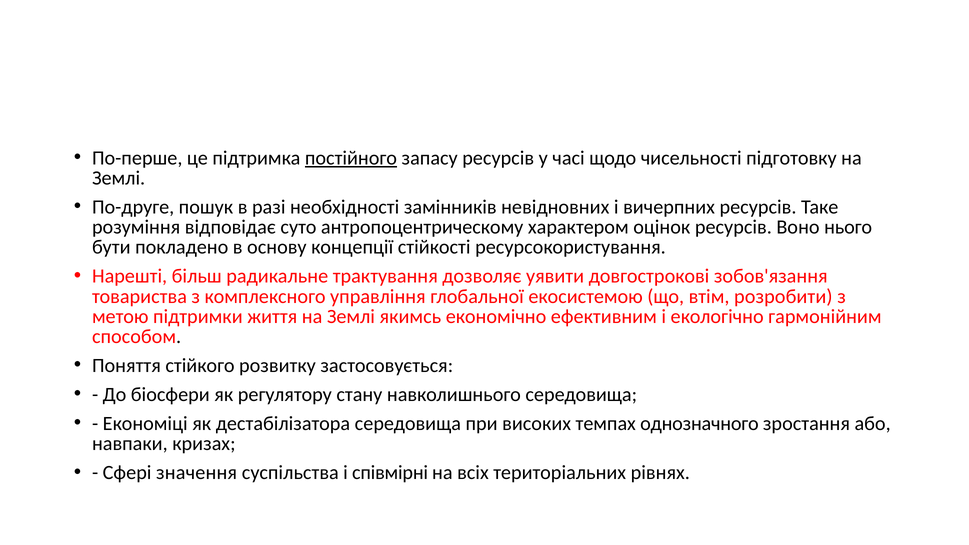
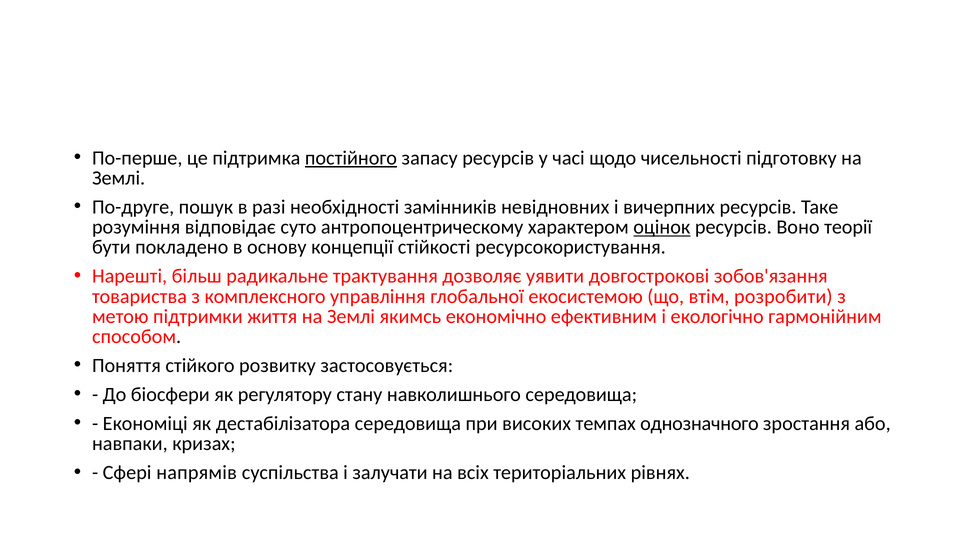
оцінок underline: none -> present
нього: нього -> теорії
значення: значення -> напрямів
співмірні: співмірні -> залучати
